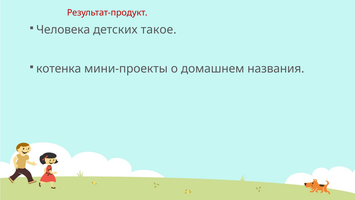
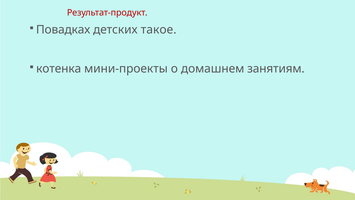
Человека: Человека -> Повадках
названия: названия -> занятиям
